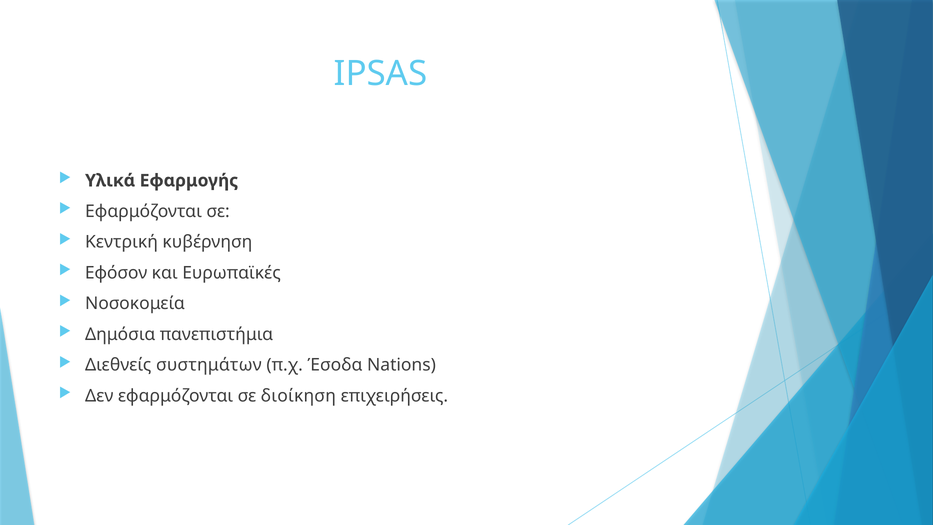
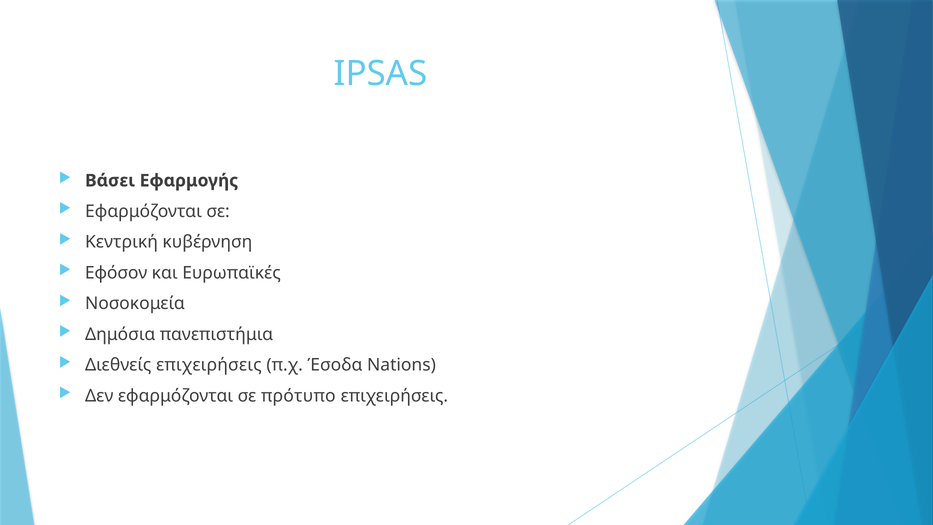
Υλικά: Υλικά -> Βάσει
Διεθνείς συστημάτων: συστημάτων -> επιχειρήσεις
διοίκηση: διοίκηση -> πρότυπο
